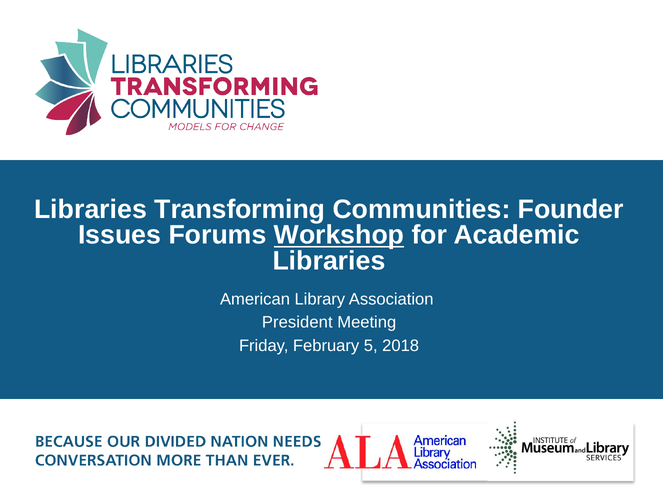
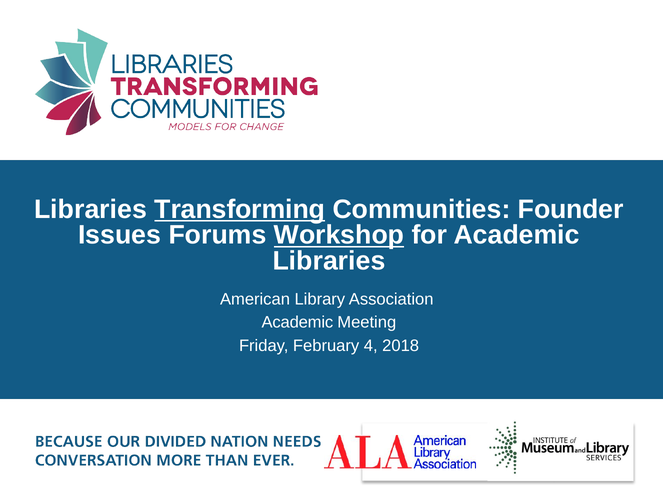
Transforming underline: none -> present
President at (297, 323): President -> Academic
5: 5 -> 4
